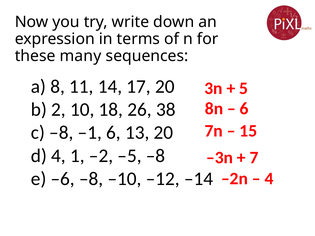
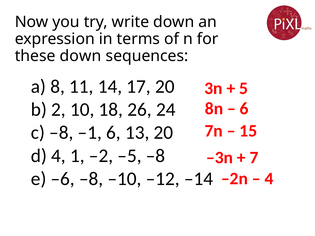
these many: many -> down
38: 38 -> 24
